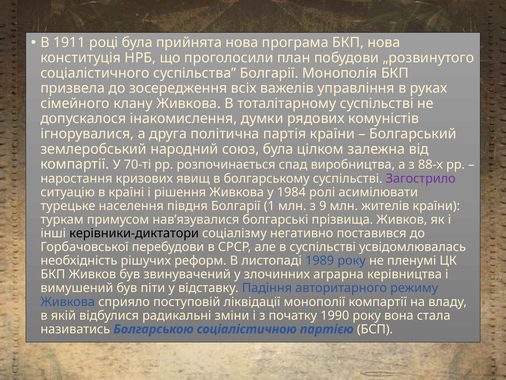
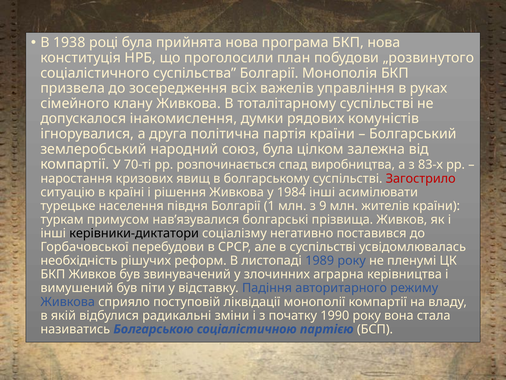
1911: 1911 -> 1938
88-х: 88-х -> 83-х
Загострило colour: purple -> red
1984 ролі: ролі -> інші
